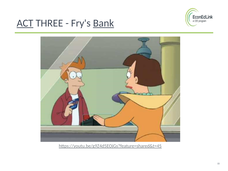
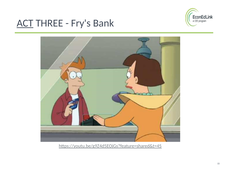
Bank underline: present -> none
